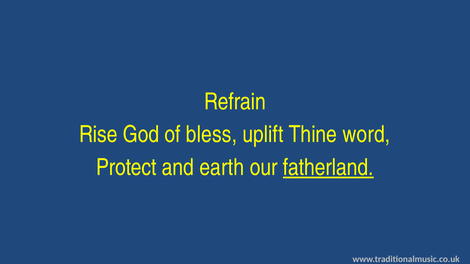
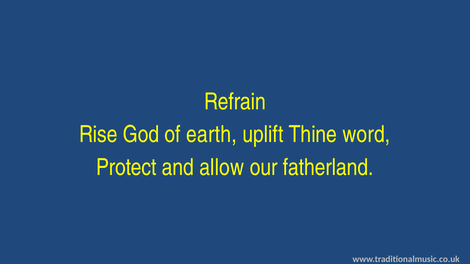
bless: bless -> earth
earth: earth -> allow
fatherland underline: present -> none
